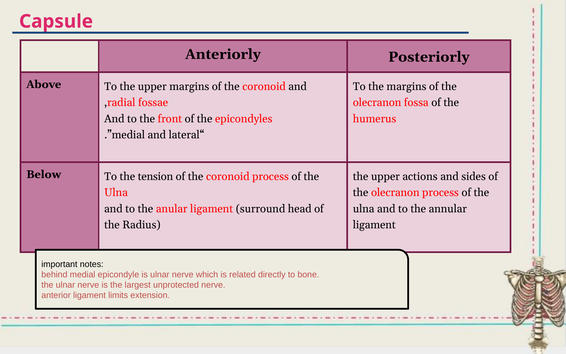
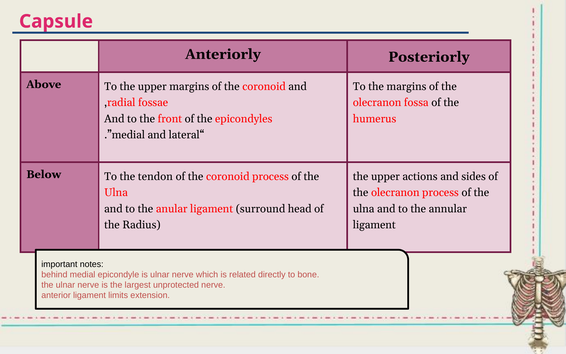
tension: tension -> tendon
